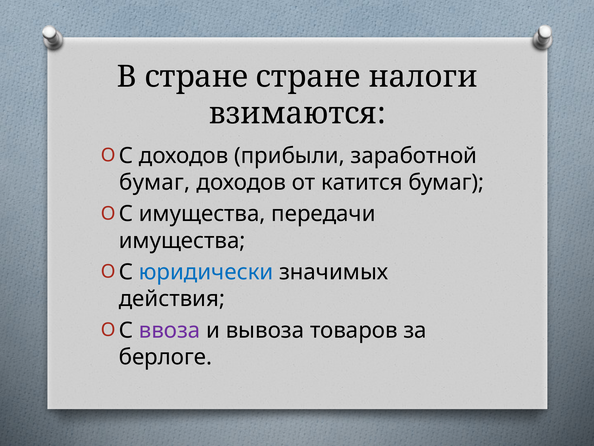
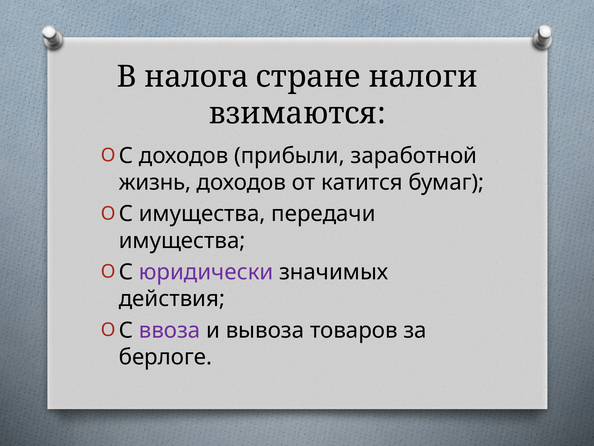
В стране: стране -> налога
бумаг at (155, 182): бумаг -> жизнь
юридически colour: blue -> purple
